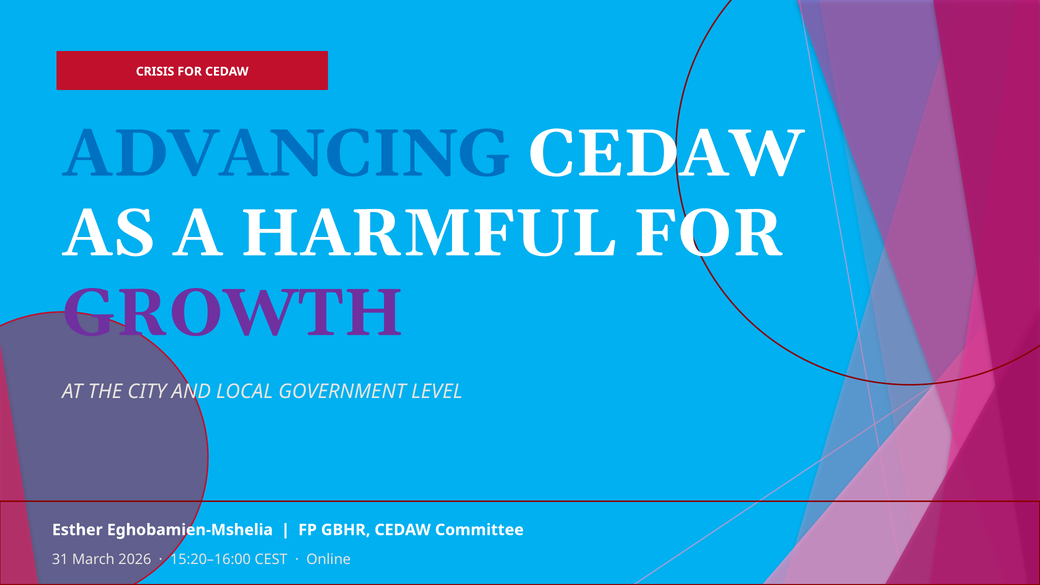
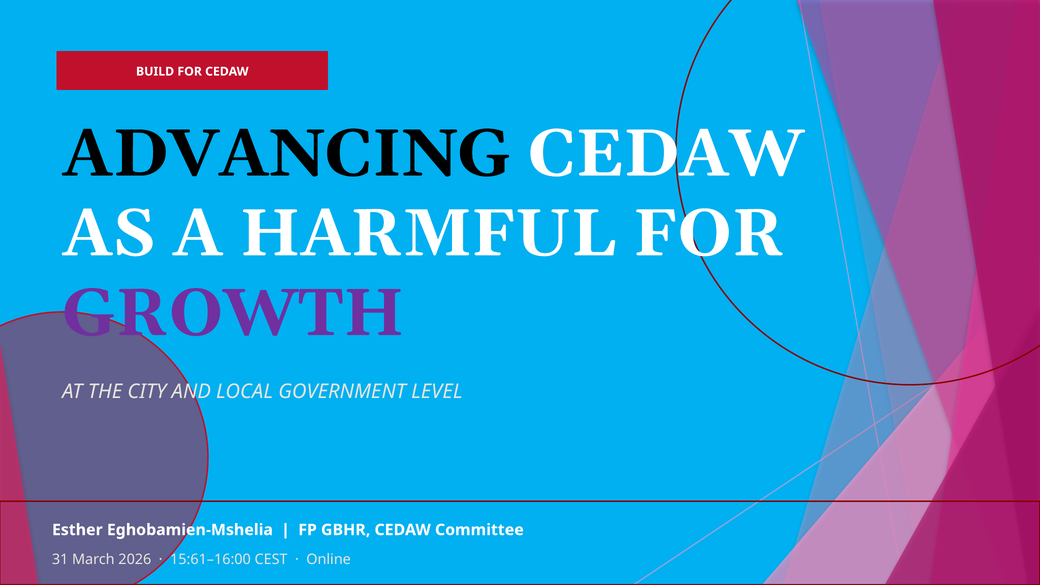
CRISIS: CRISIS -> BUILD
ADVANCING colour: blue -> black
15:20–16:00: 15:20–16:00 -> 15:61–16:00
